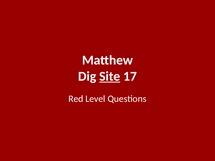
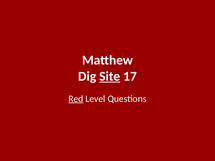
Red underline: none -> present
